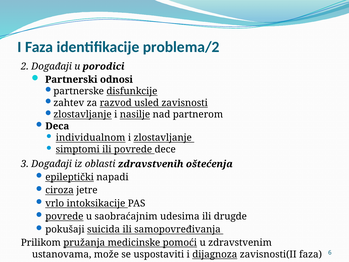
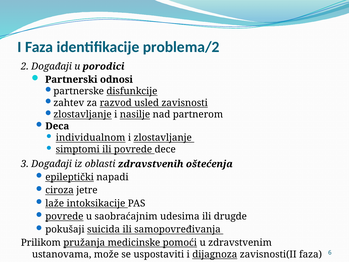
vrlo: vrlo -> laže
